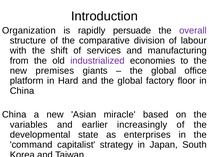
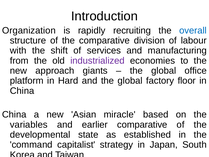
persuade: persuade -> recruiting
overall colour: purple -> blue
premises: premises -> approach
earlier increasingly: increasingly -> comparative
enterprises: enterprises -> established
